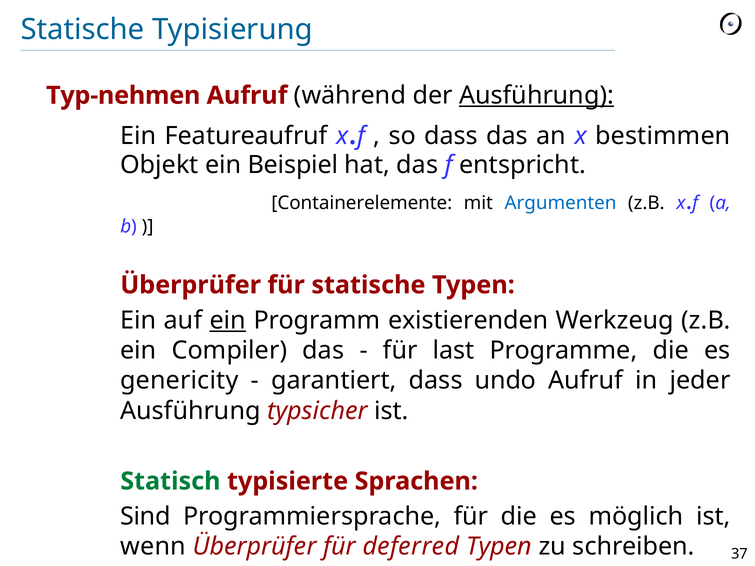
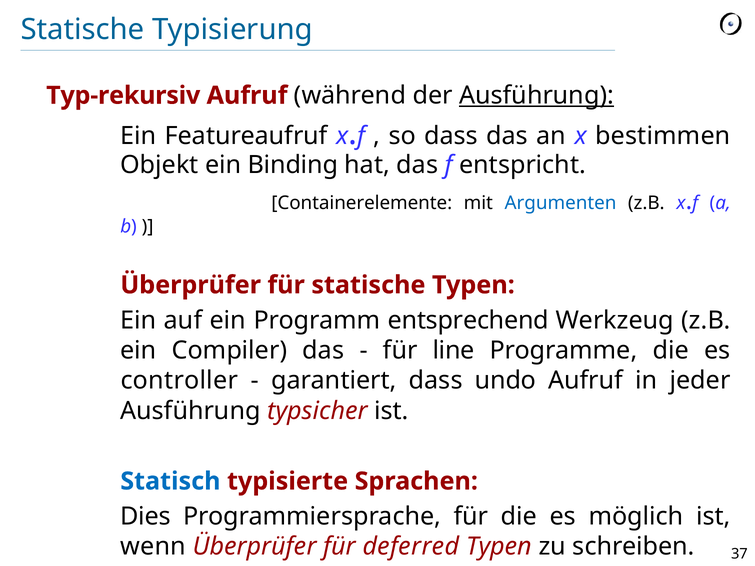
Typ-nehmen: Typ-nehmen -> Typ-rekursiv
Beispiel: Beispiel -> Binding
ein at (228, 320) underline: present -> none
existierenden: existierenden -> entsprechend
last: last -> line
genericity: genericity -> controller
Statisch colour: green -> blue
Sind: Sind -> Dies
